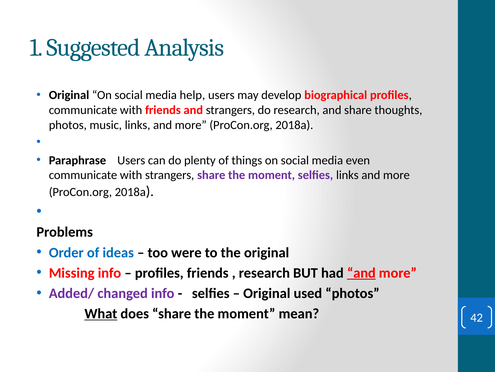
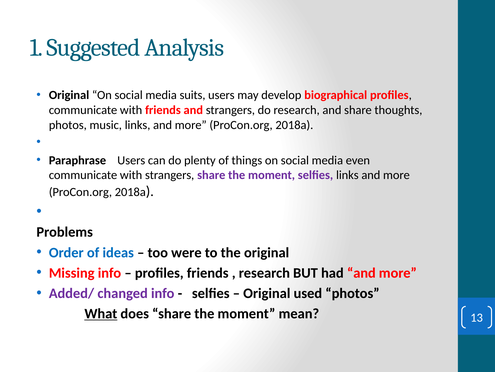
help: help -> suits
and at (361, 272) underline: present -> none
42: 42 -> 13
